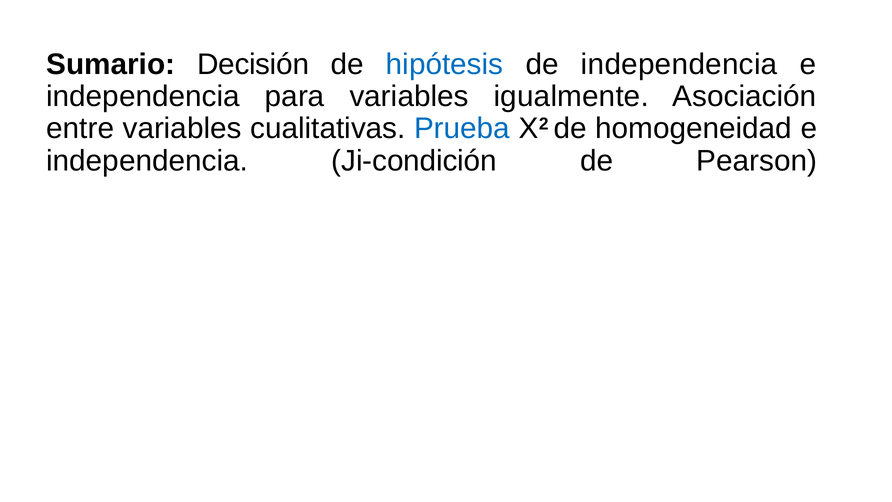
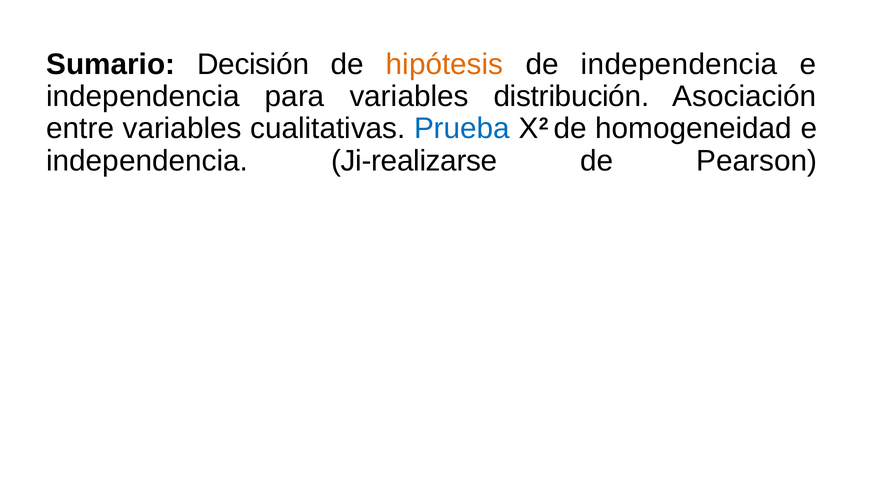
hipótesis colour: blue -> orange
igualmente: igualmente -> distribución
Ji-condición: Ji-condición -> Ji-realizarse
